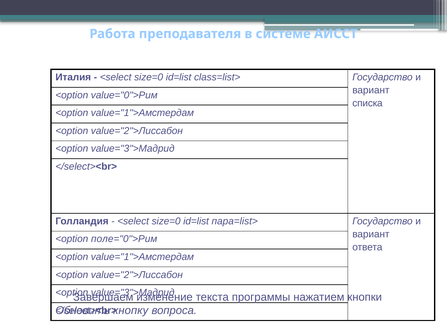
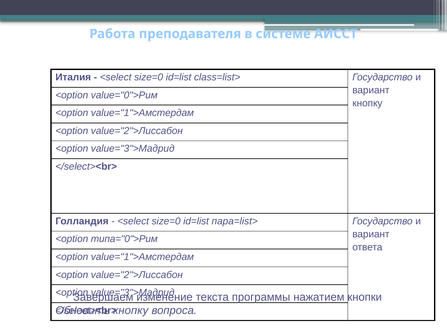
списка at (367, 103): списка -> кнопку
поле="0">Рим: поле="0">Рим -> типа="0">Рим
